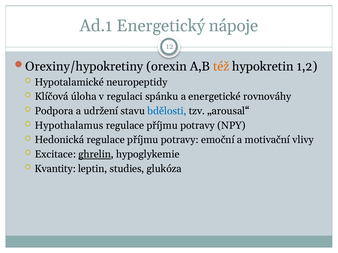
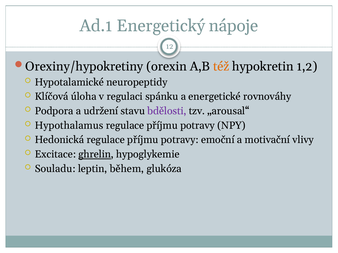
bdělosti colour: blue -> purple
Kvantity: Kvantity -> Souladu
studies: studies -> během
